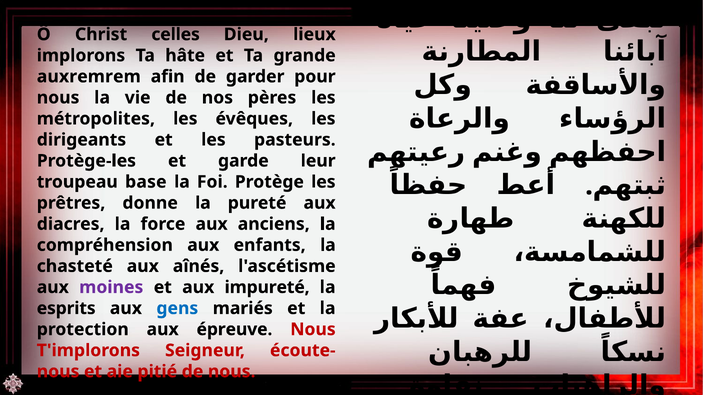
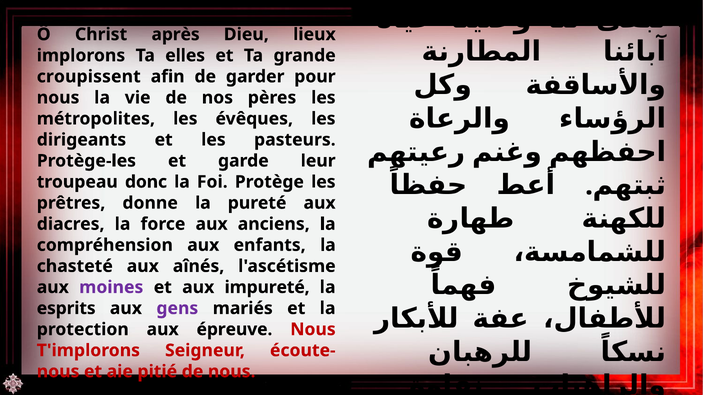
celles: celles -> après
hâte: hâte -> elles
auxremrem: auxremrem -> croupissent
base: base -> donc
gens colour: blue -> purple
